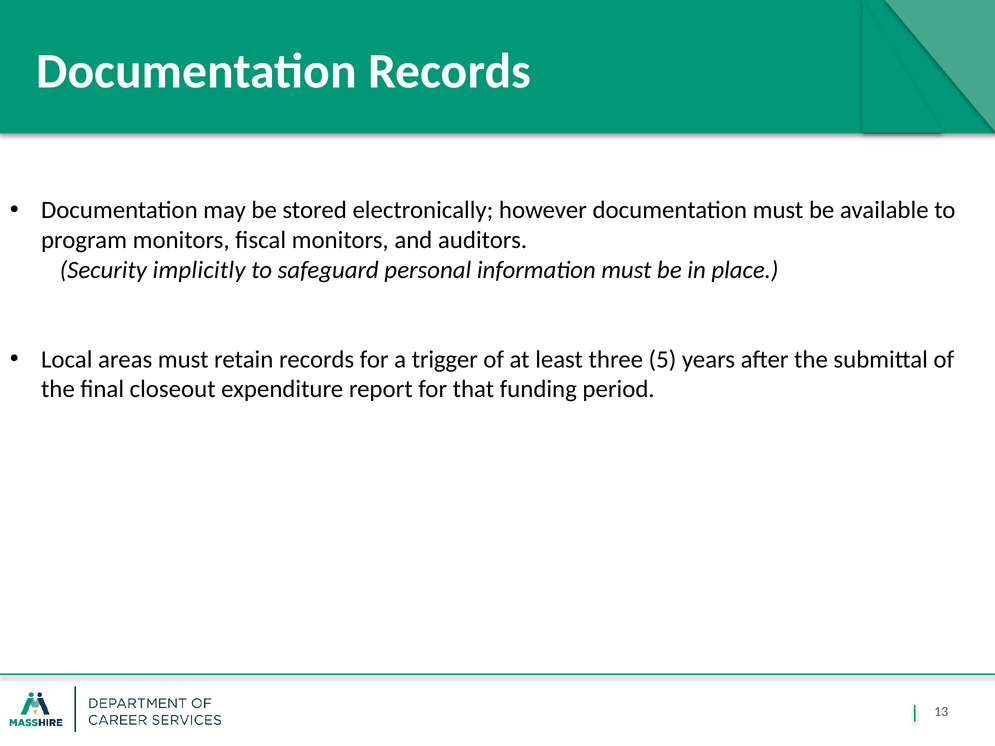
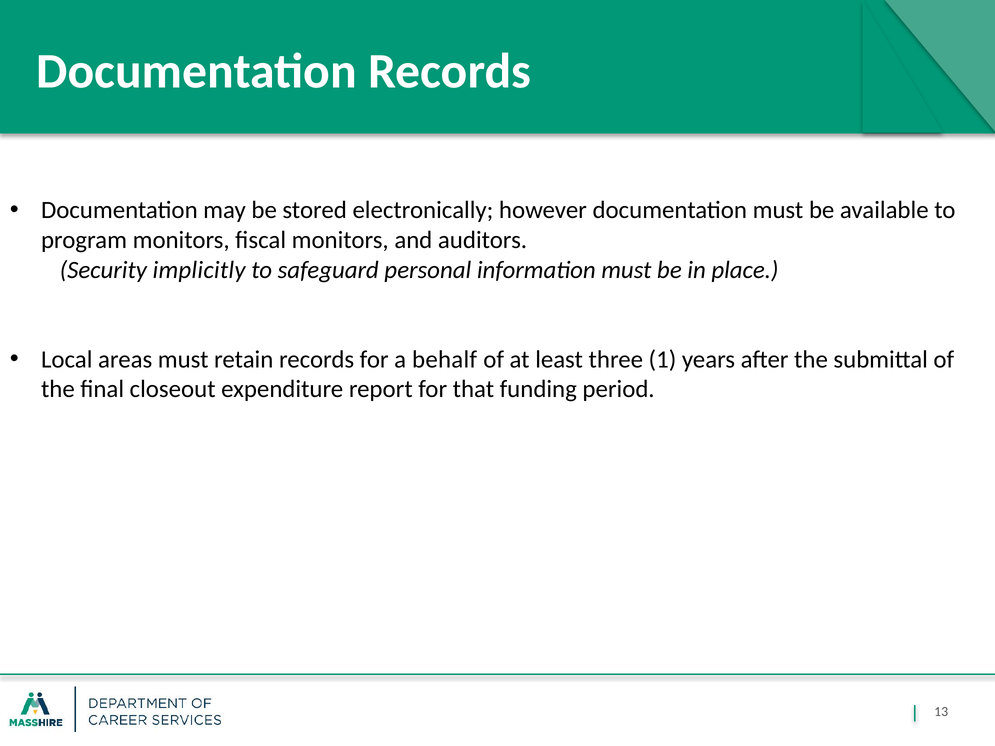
trigger: trigger -> behalf
5: 5 -> 1
